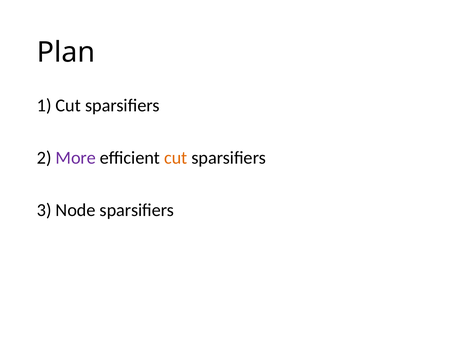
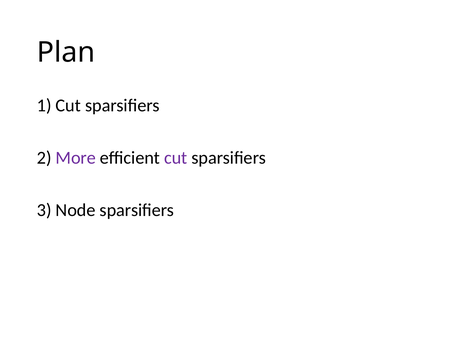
cut at (176, 158) colour: orange -> purple
